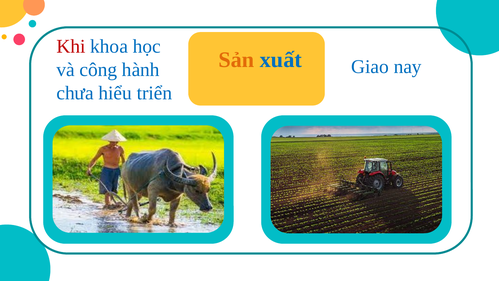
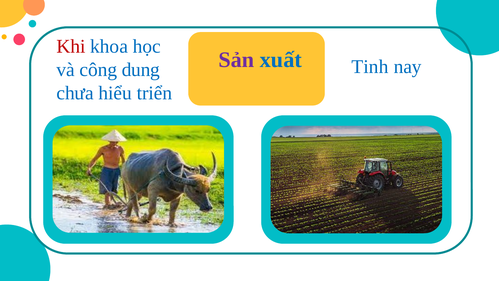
Sản colour: orange -> purple
Giao: Giao -> Tinh
hành: hành -> dung
